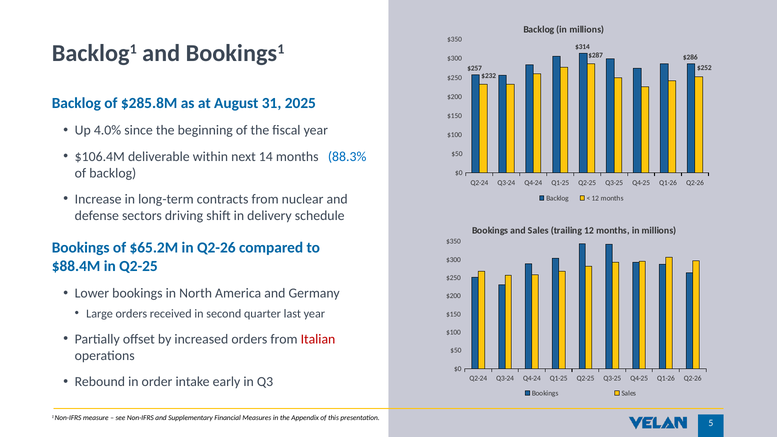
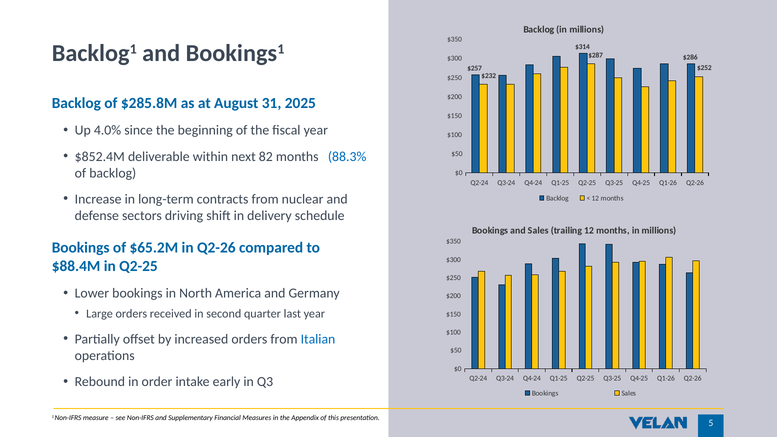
$106.4M: $106.4M -> $852.4M
14: 14 -> 82
Italian colour: red -> blue
